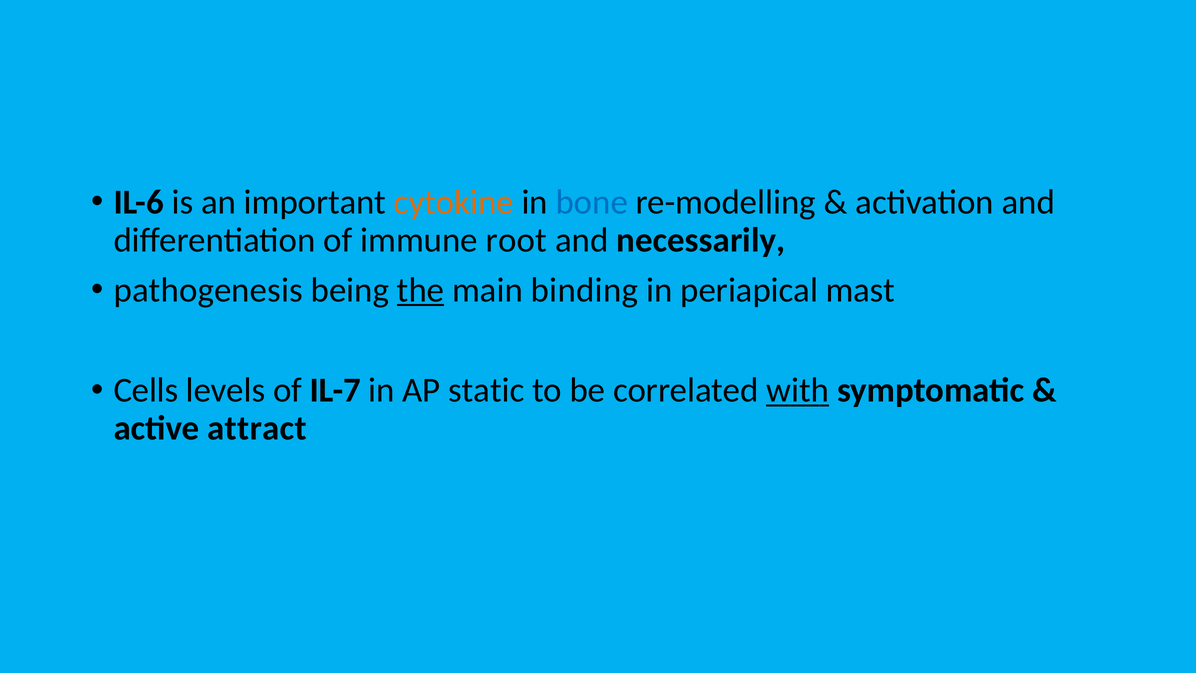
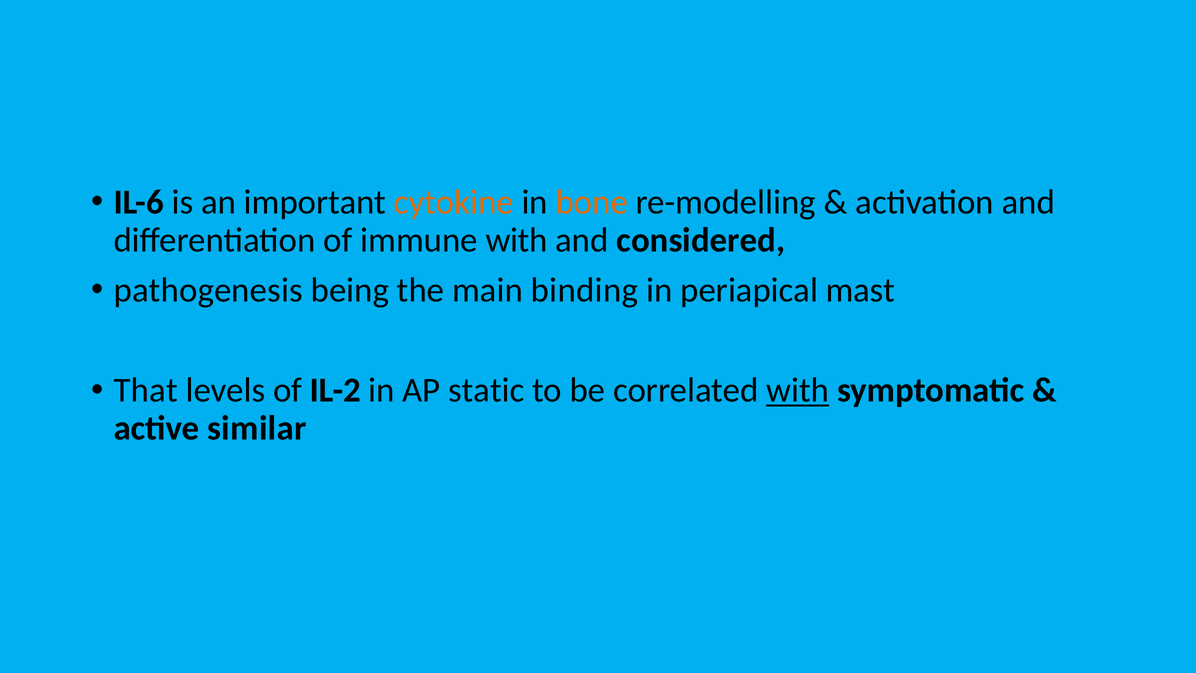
bone colour: blue -> orange
immune root: root -> with
necessarily: necessarily -> considered
the underline: present -> none
Cells: Cells -> That
IL-7: IL-7 -> IL-2
attract: attract -> similar
